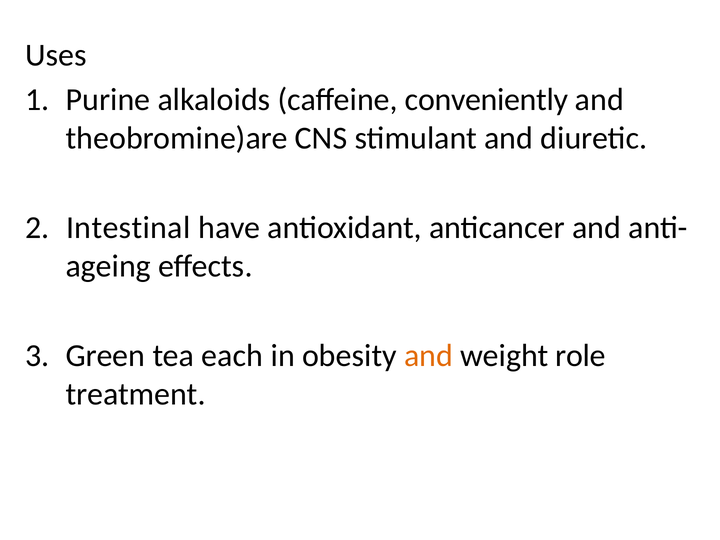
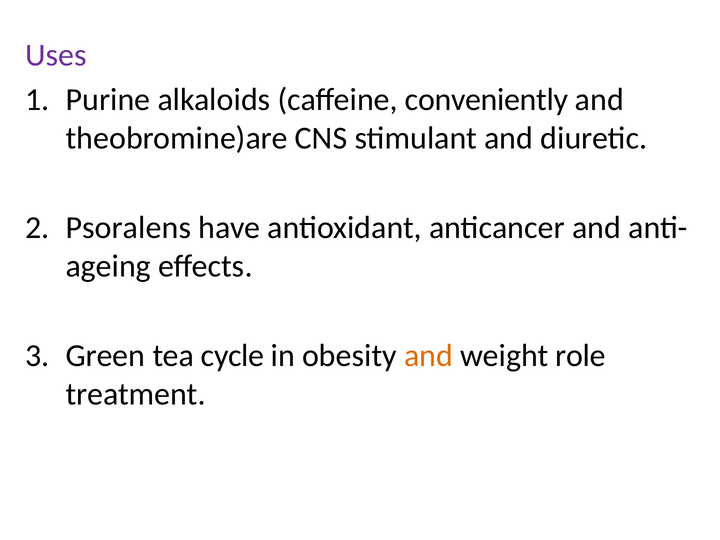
Uses colour: black -> purple
Intestinal: Intestinal -> Psoralens
each: each -> cycle
